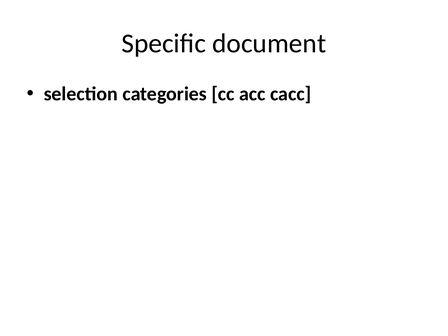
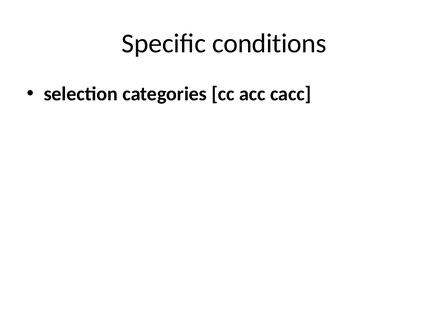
document: document -> conditions
